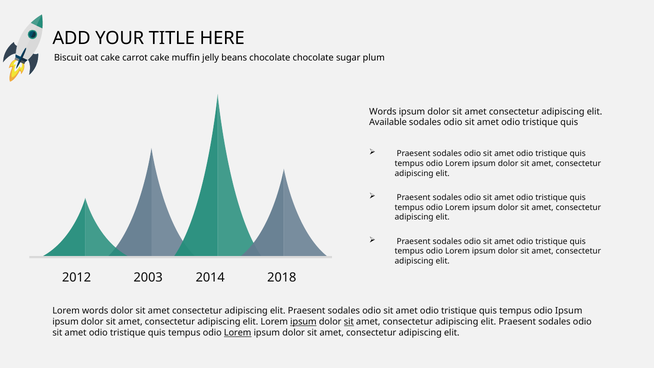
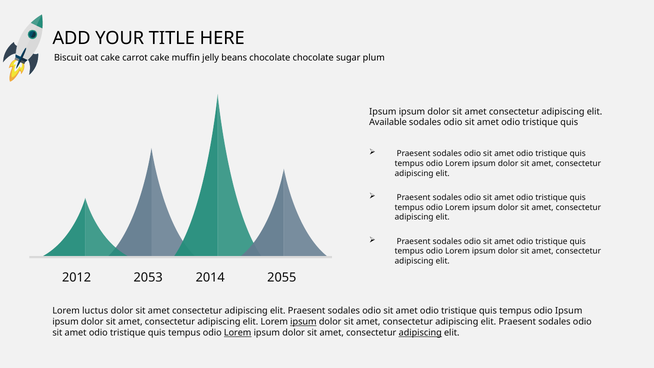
Words at (383, 111): Words -> Ipsum
2003: 2003 -> 2053
2018: 2018 -> 2055
Lorem words: words -> luctus
sit at (349, 322) underline: present -> none
adipiscing at (420, 333) underline: none -> present
